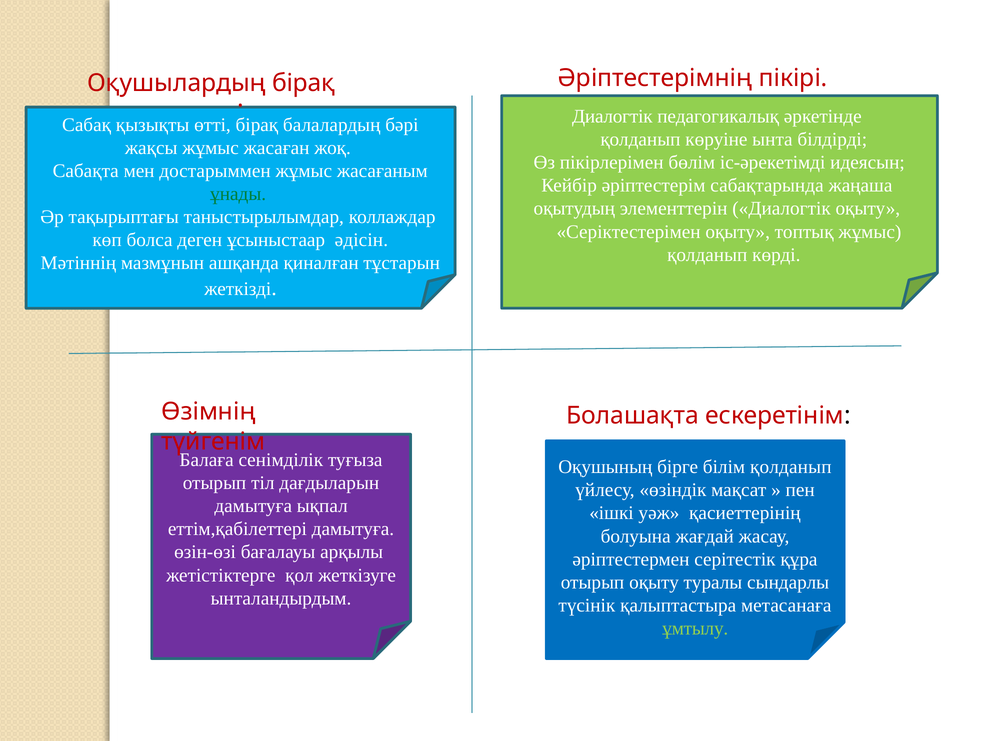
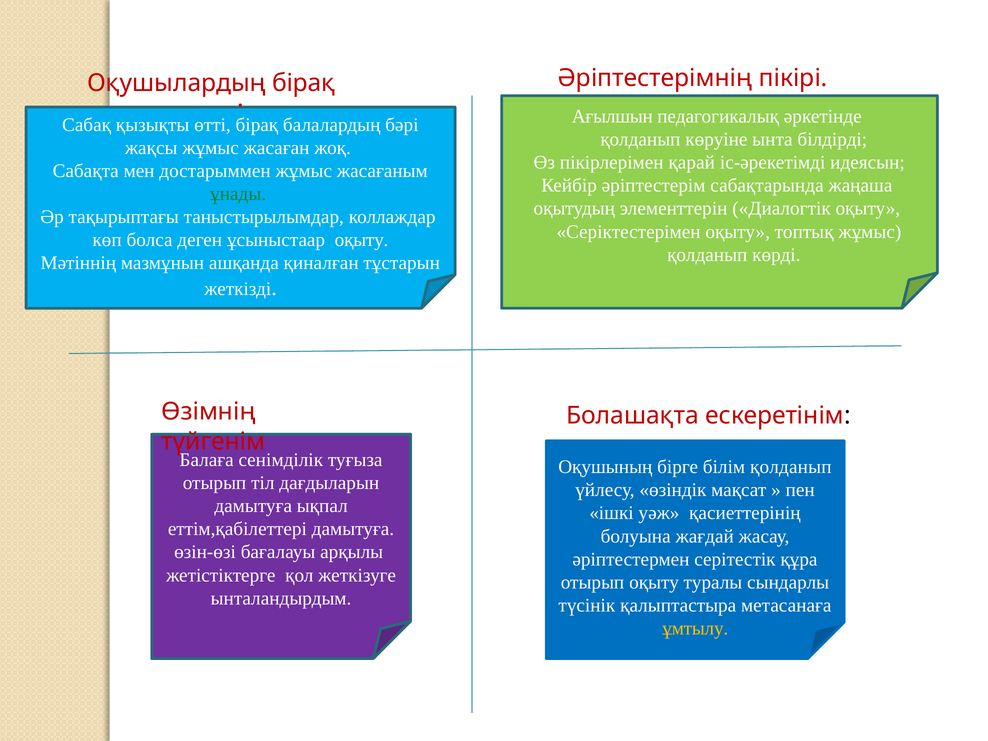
Диалогтік at (612, 116): Диалогтік -> Ағылшын
бөлім: бөлім -> қарай
ұсыныстаар әдісін: әдісін -> оқыту
ұмтылу colour: light green -> yellow
